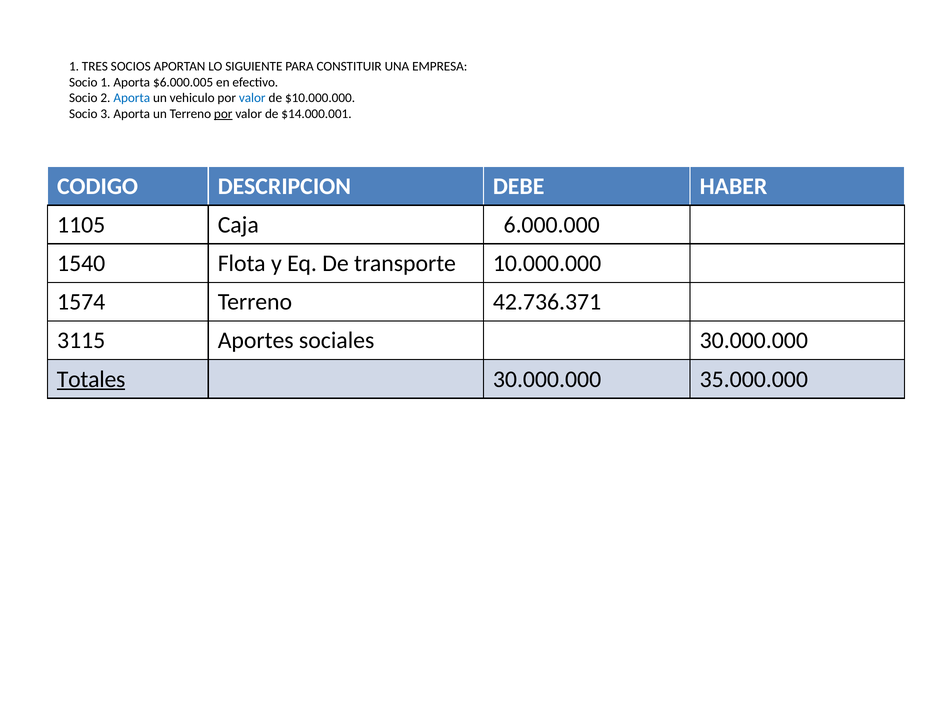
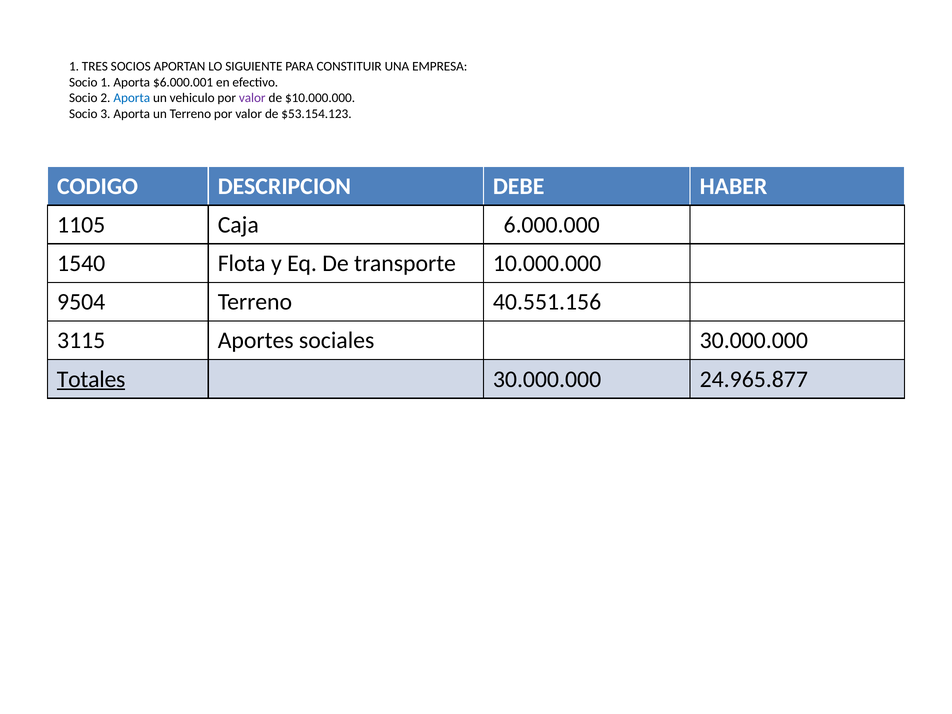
$6.000.005: $6.000.005 -> $6.000.001
valor at (252, 98) colour: blue -> purple
por at (223, 114) underline: present -> none
$14.000.001: $14.000.001 -> $53.154.123
1574: 1574 -> 9504
42.736.371: 42.736.371 -> 40.551.156
35.000.000: 35.000.000 -> 24.965.877
